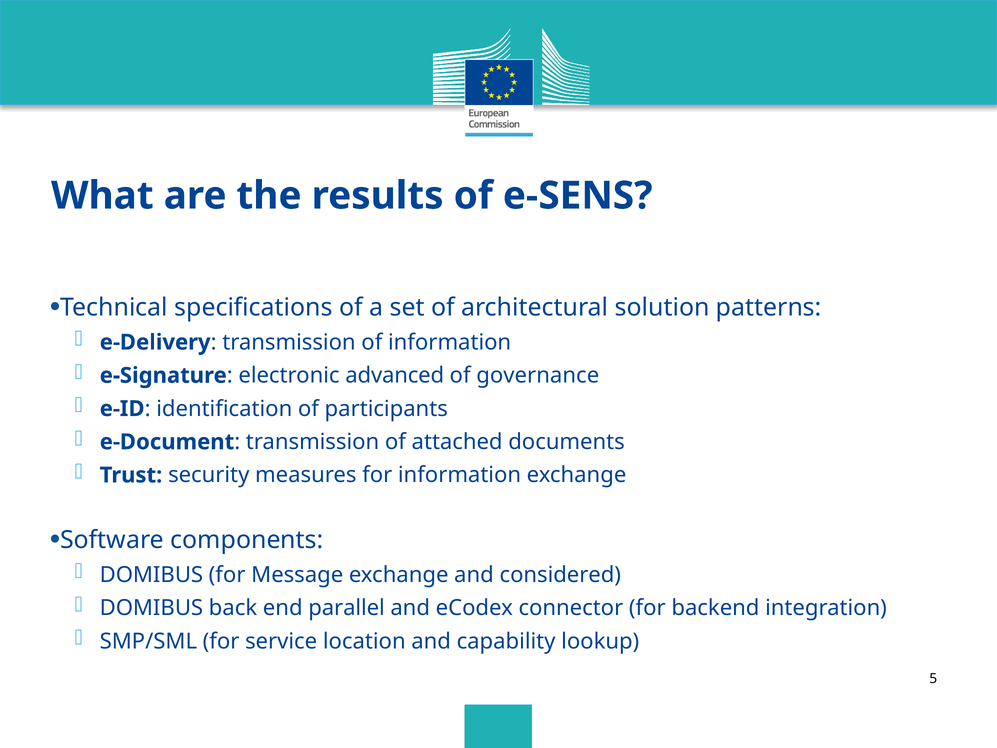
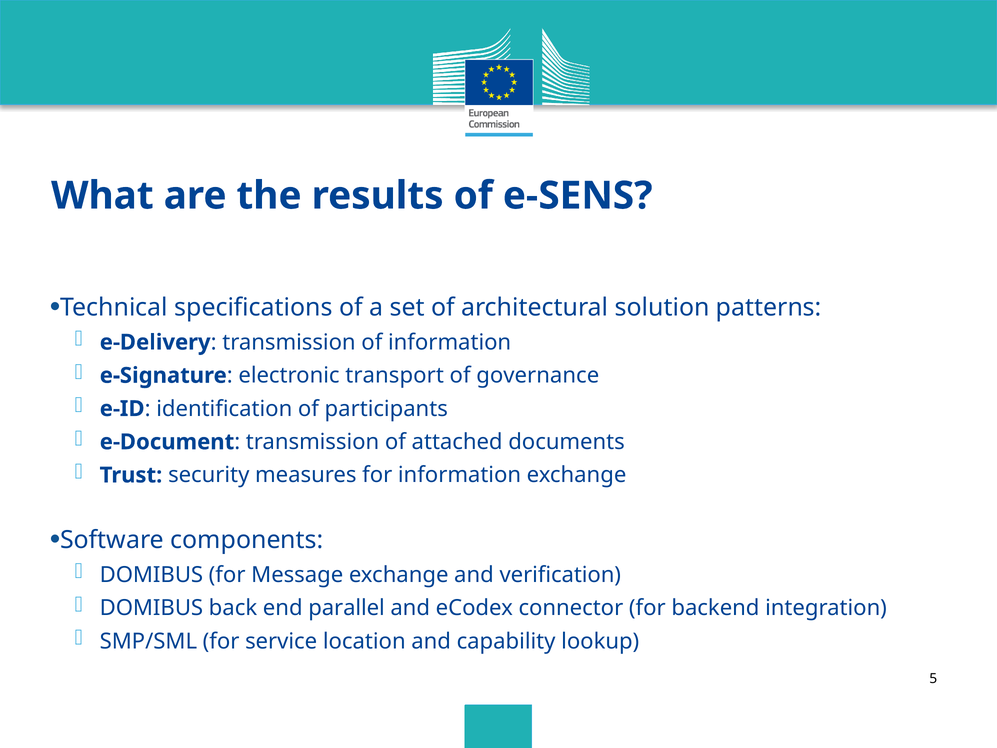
advanced: advanced -> transport
considered: considered -> verification
